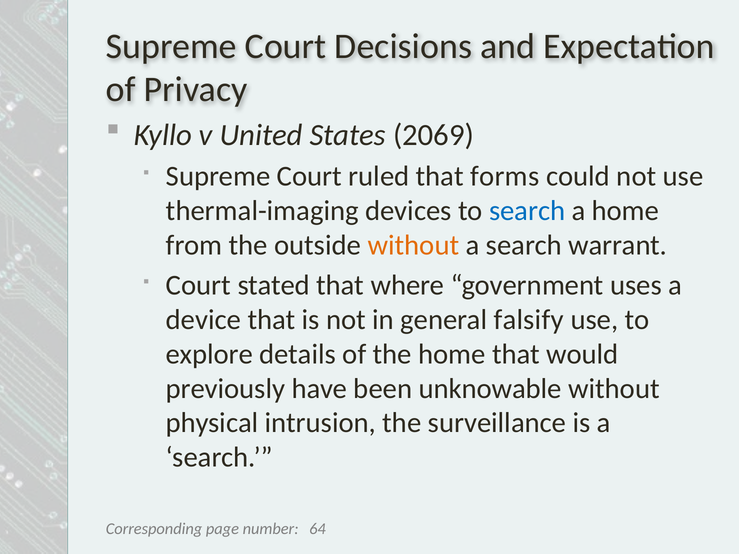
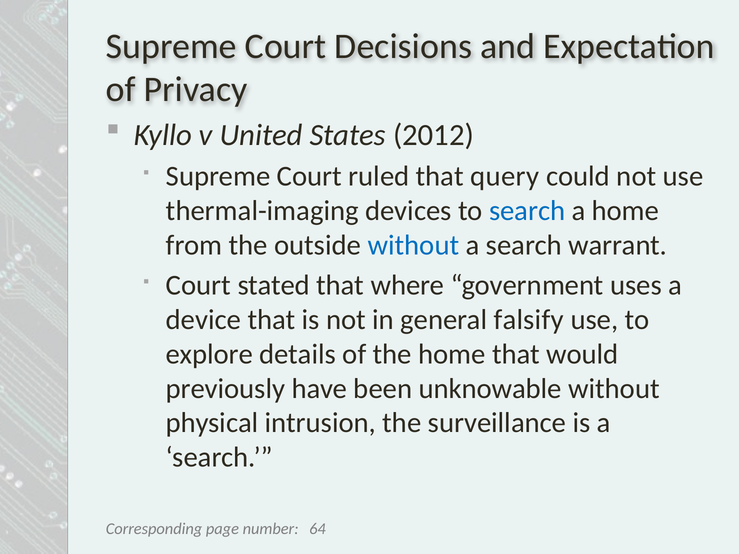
2069: 2069 -> 2012
forms: forms -> query
without at (413, 245) colour: orange -> blue
